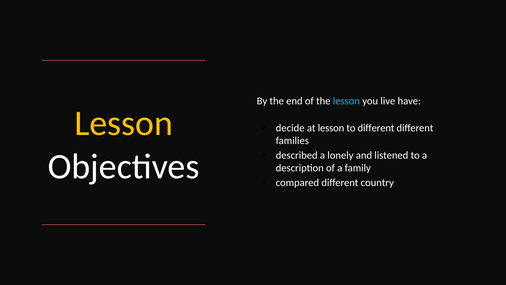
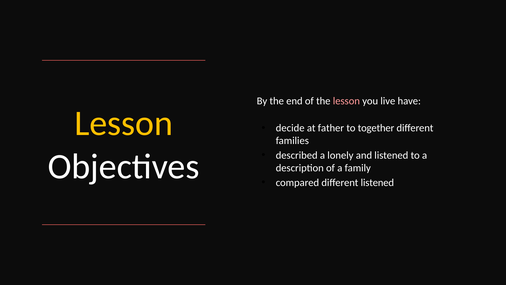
lesson at (346, 101) colour: light blue -> pink
at lesson: lesson -> father
to different: different -> together
different country: country -> listened
